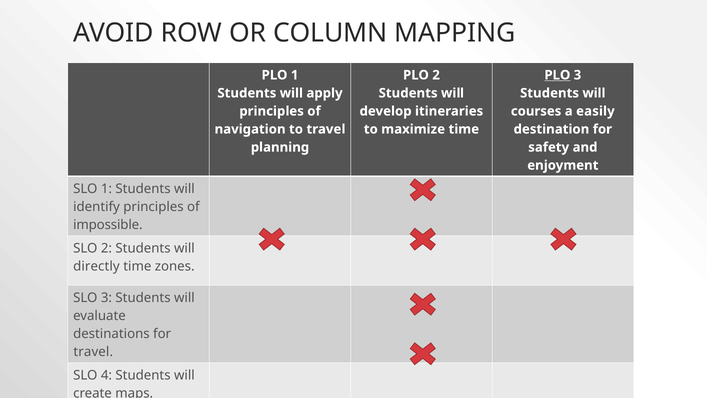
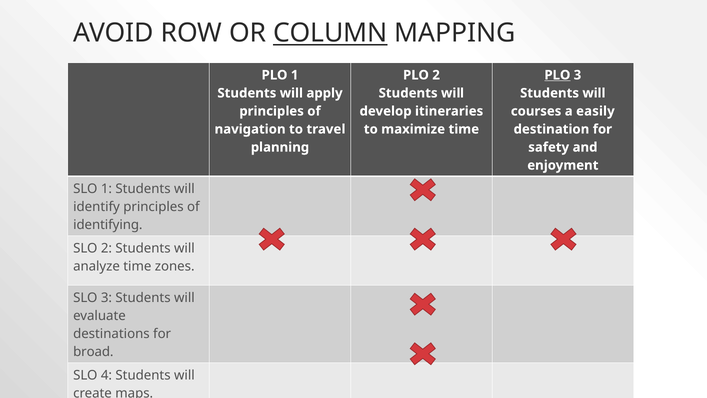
COLUMN underline: none -> present
impossible: impossible -> identifying
directly: directly -> analyze
travel at (93, 352): travel -> broad
